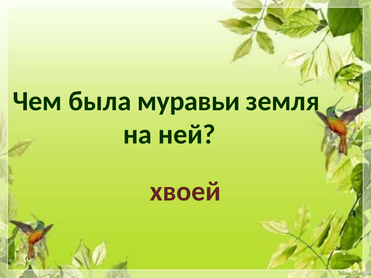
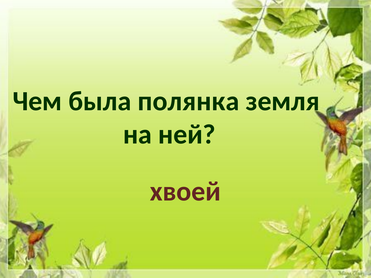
муравьи: муравьи -> полянка
